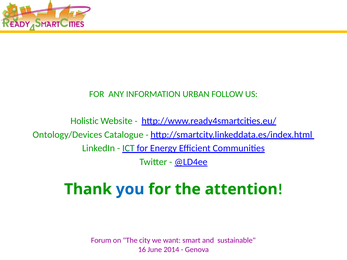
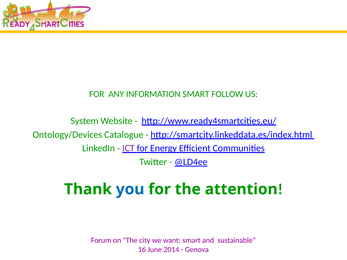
INFORMATION URBAN: URBAN -> SMART
Holistic: Holistic -> System
ICT colour: green -> purple
